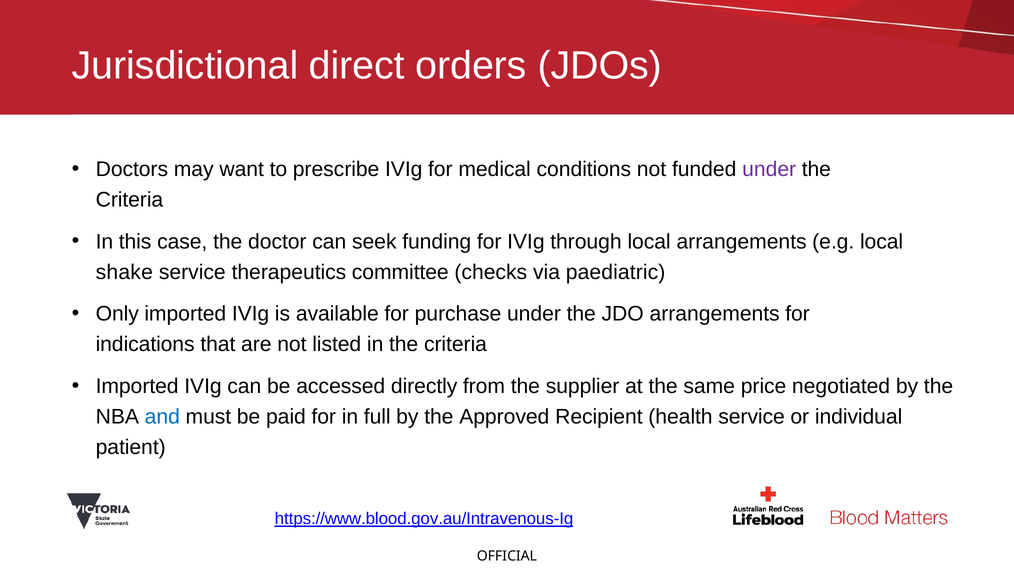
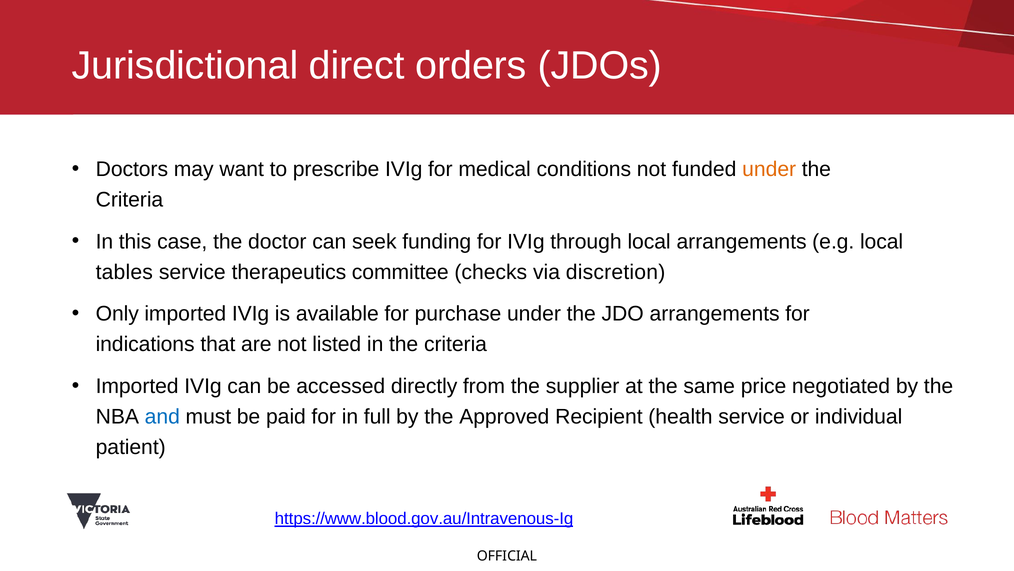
under at (769, 169) colour: purple -> orange
shake: shake -> tables
paediatric: paediatric -> discretion
